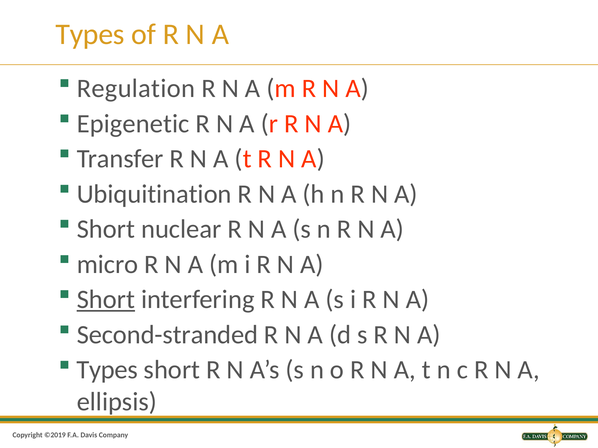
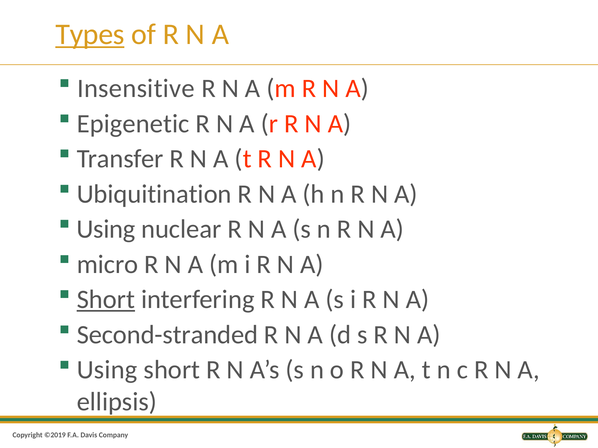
Types at (90, 34) underline: none -> present
Regulation: Regulation -> Insensitive
Short at (106, 229): Short -> Using
Types at (107, 370): Types -> Using
